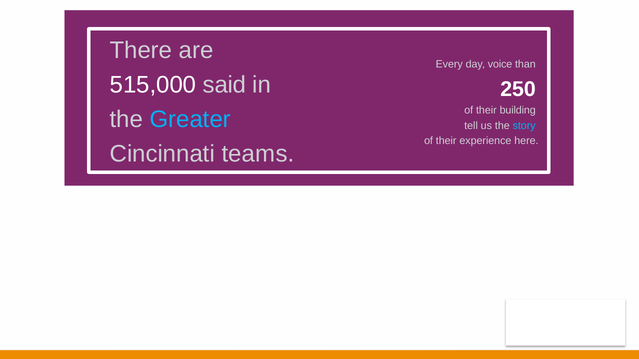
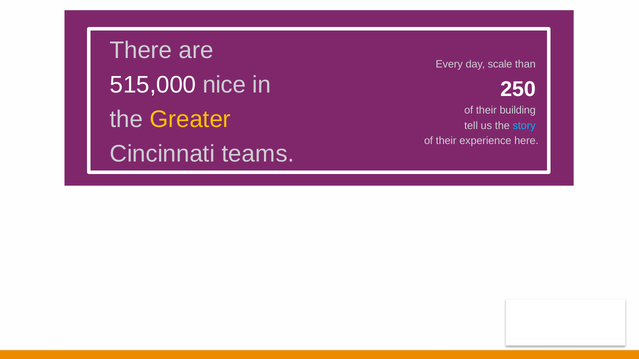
voice: voice -> scale
said: said -> nice
Greater colour: light blue -> yellow
